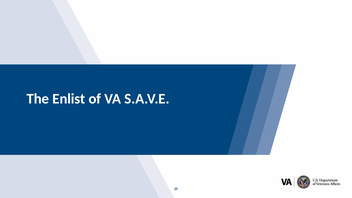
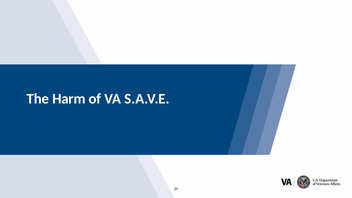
Enlist: Enlist -> Harm
